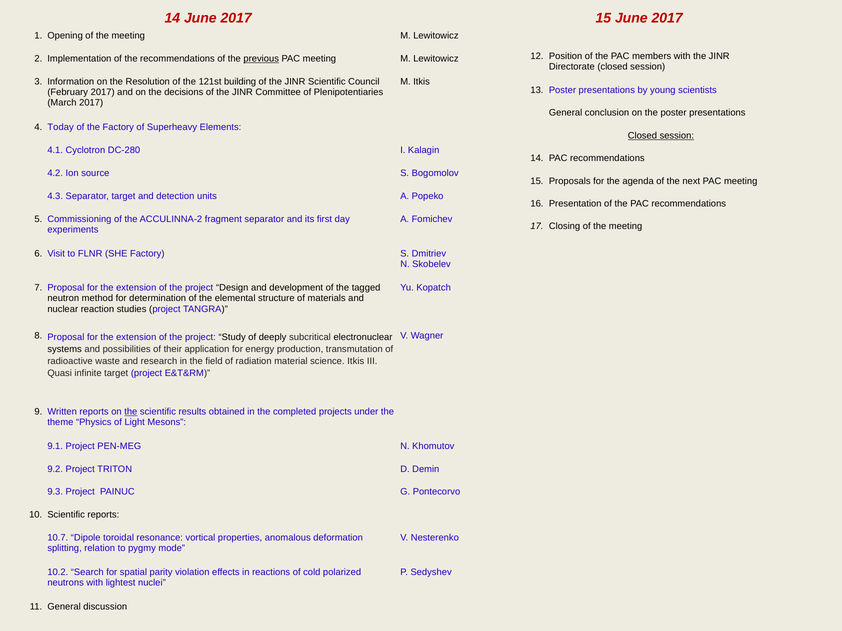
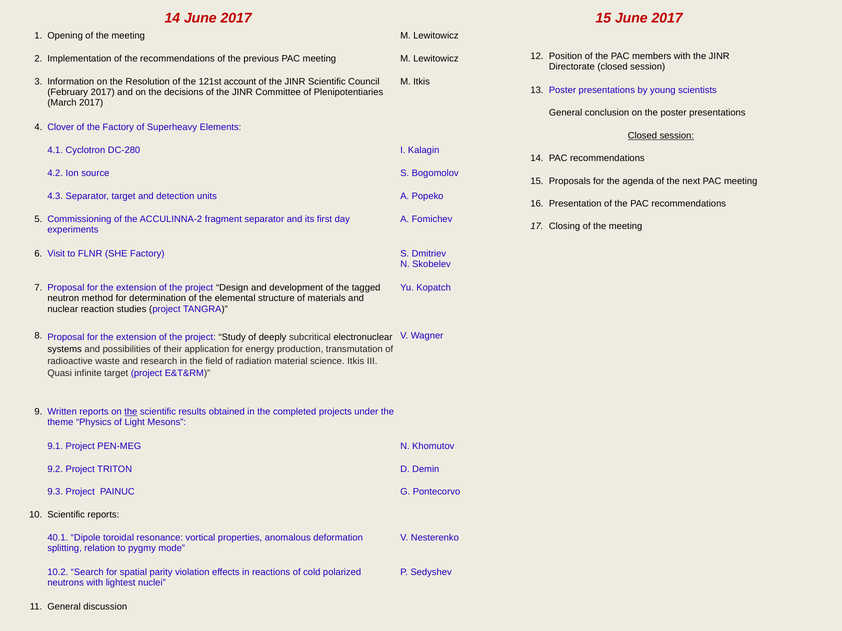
previous underline: present -> none
building: building -> account
Today: Today -> Clover
10.7: 10.7 -> 40.1
